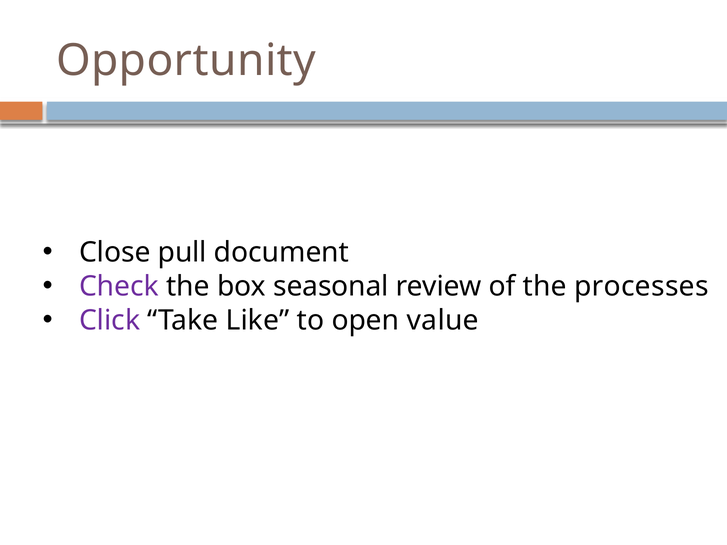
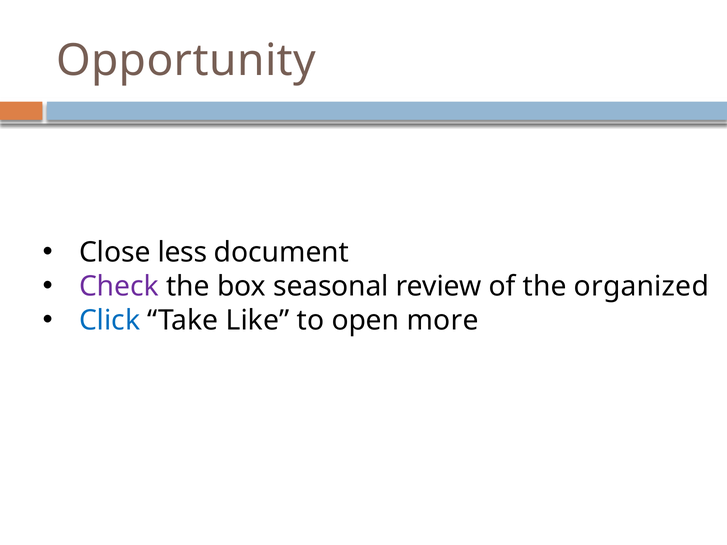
pull: pull -> less
processes: processes -> organized
Click colour: purple -> blue
value: value -> more
